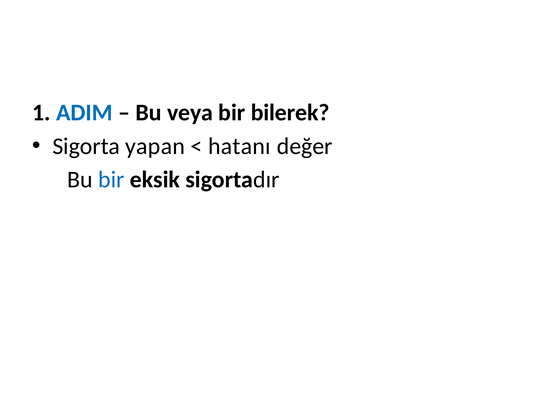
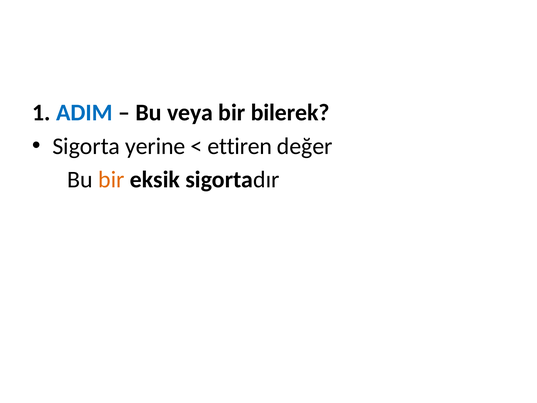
yapan: yapan -> yerine
hatanı: hatanı -> ettiren
bir at (111, 180) colour: blue -> orange
